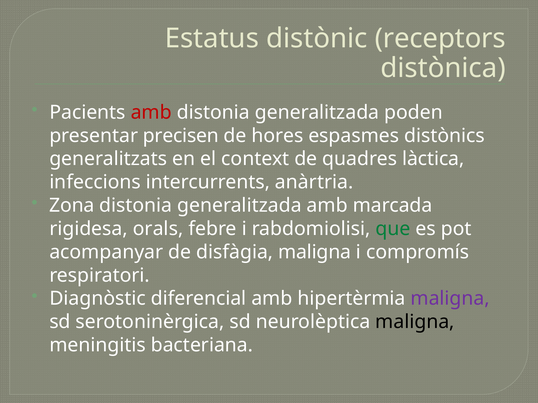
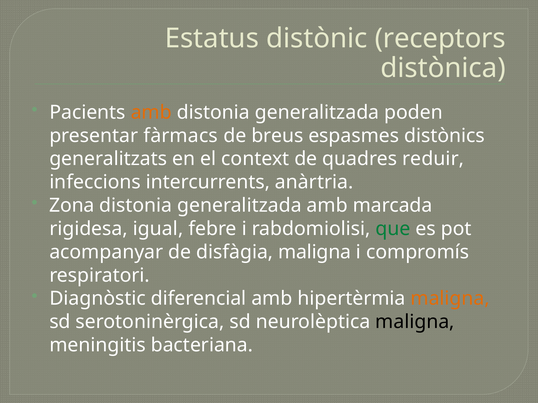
amb at (151, 113) colour: red -> orange
precisen: precisen -> fàrmacs
hores: hores -> breus
làctica: làctica -> reduir
orals: orals -> igual
maligna at (450, 299) colour: purple -> orange
